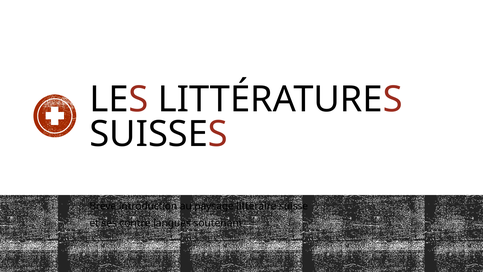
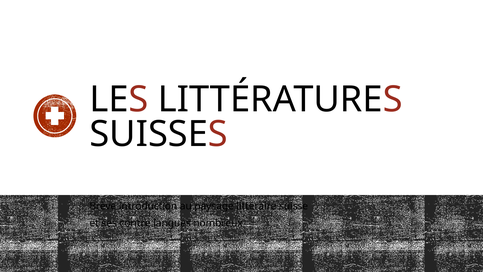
soutenant: soutenant -> nombreux
